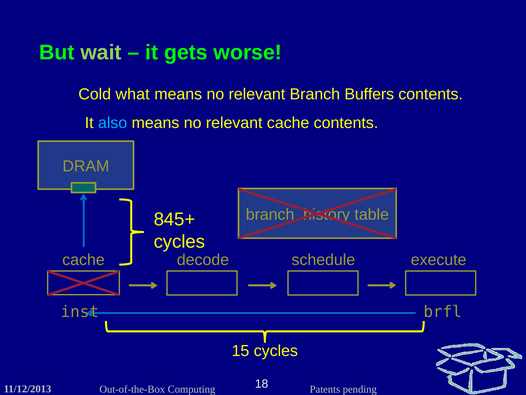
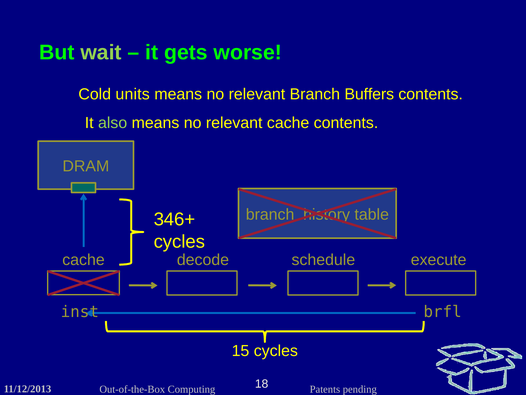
what: what -> units
also colour: light blue -> light green
845+: 845+ -> 346+
